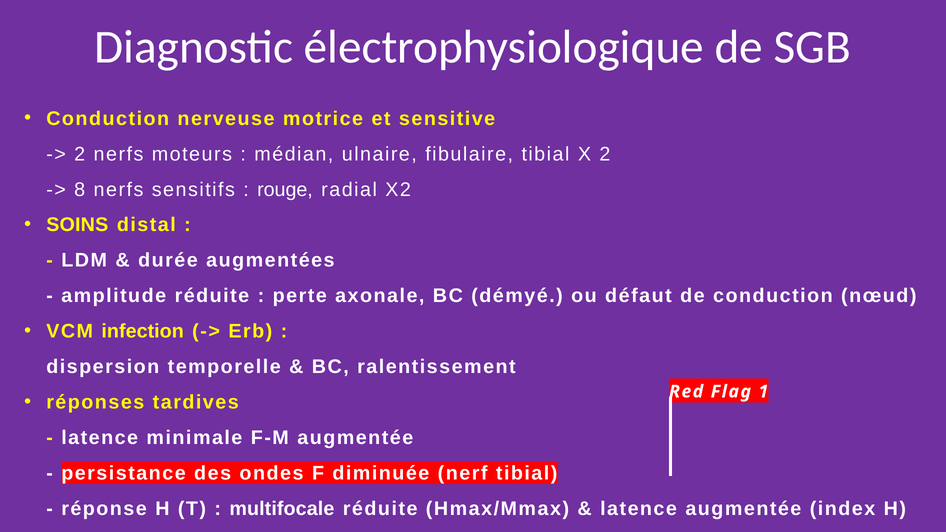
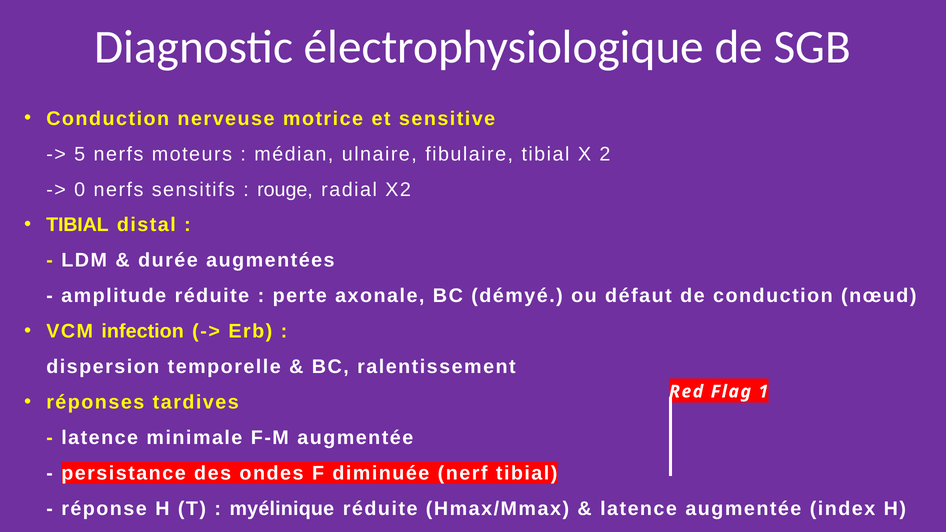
2 at (80, 154): 2 -> 5
8: 8 -> 0
SOINS at (77, 225): SOINS -> TIBIAL
multifocale: multifocale -> myélinique
